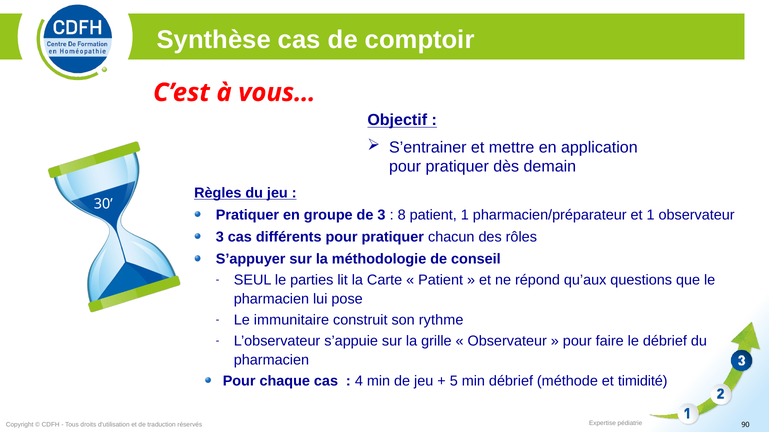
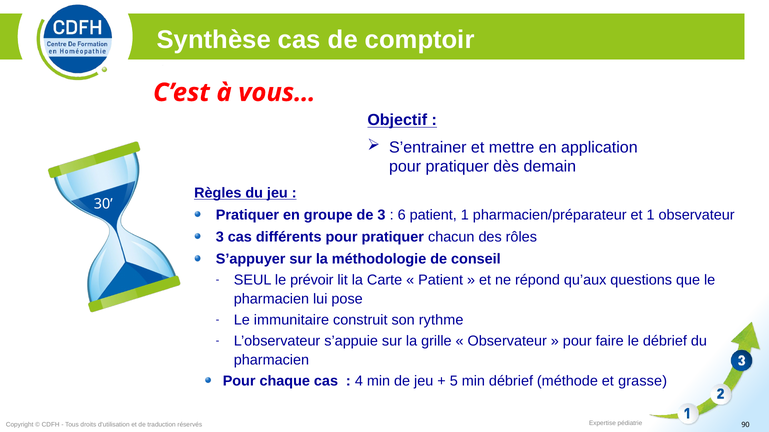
8: 8 -> 6
parties: parties -> prévoir
timidité: timidité -> grasse
